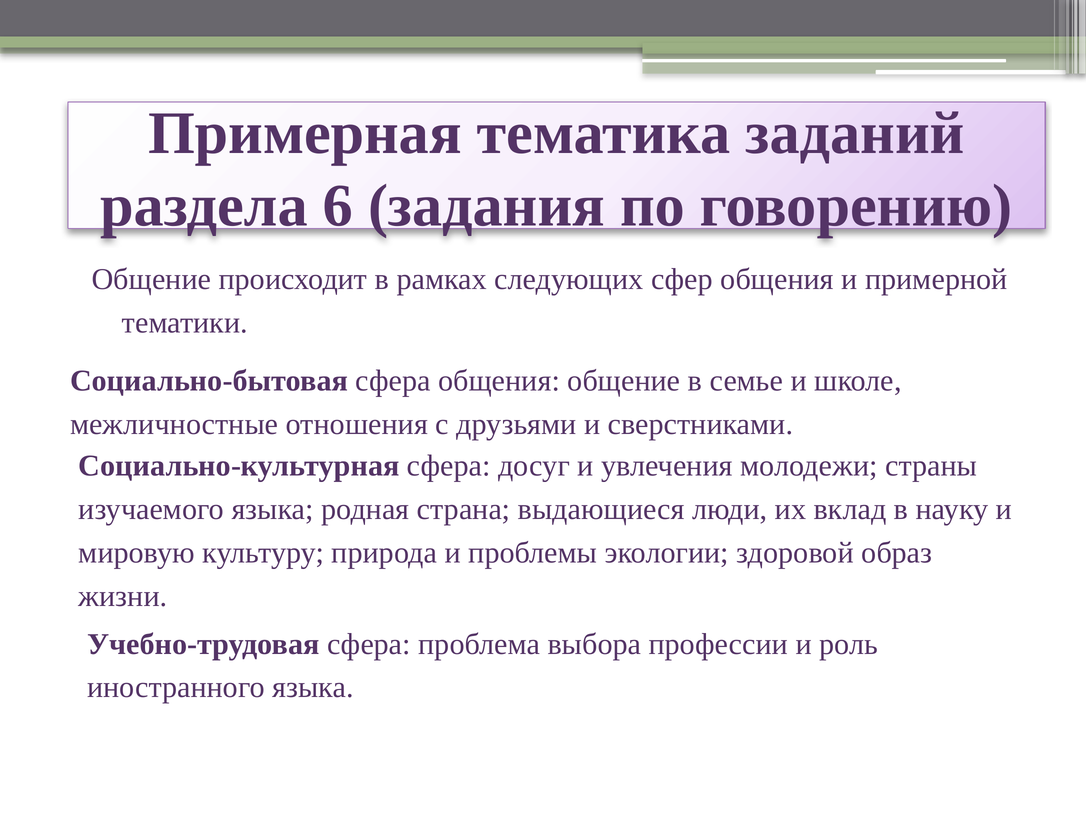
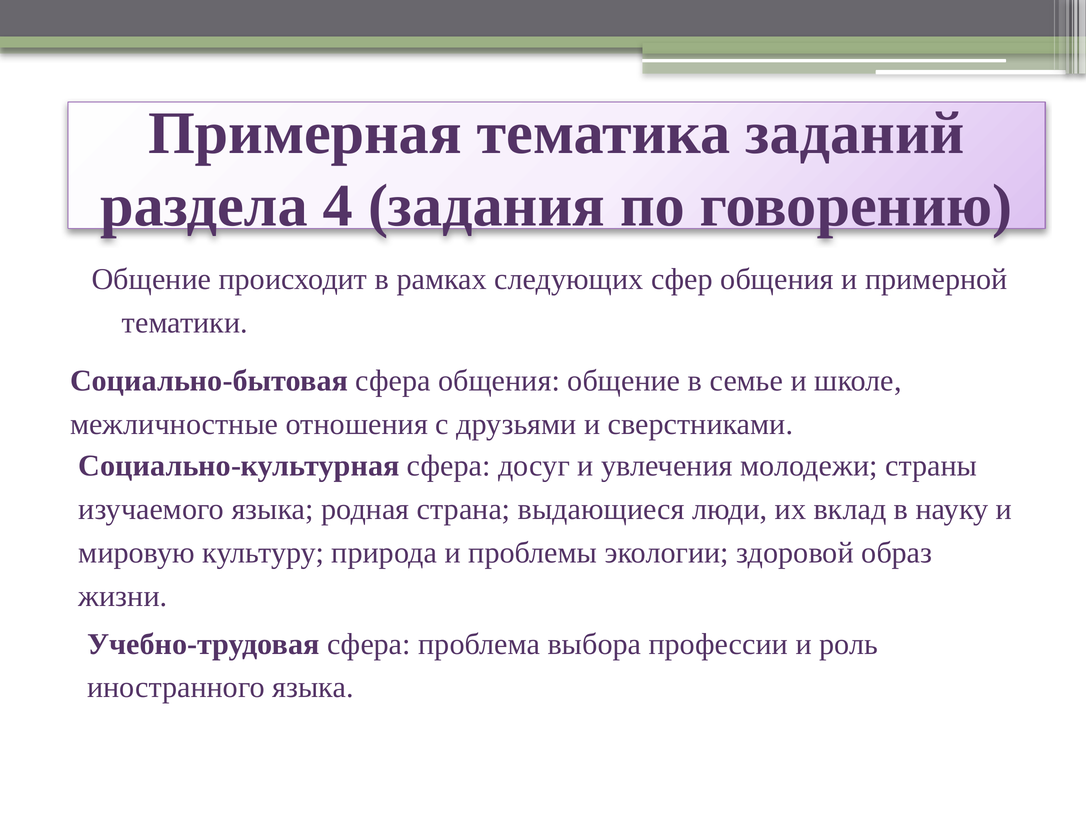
6: 6 -> 4
